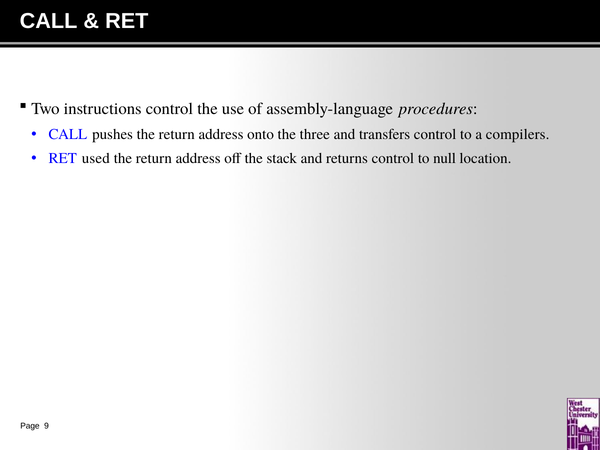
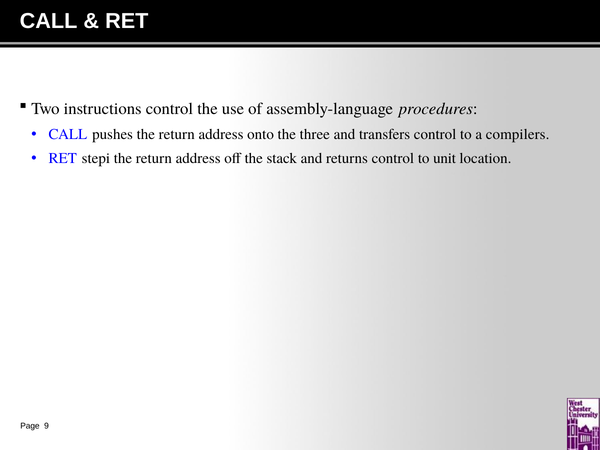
used: used -> stepi
null: null -> unit
